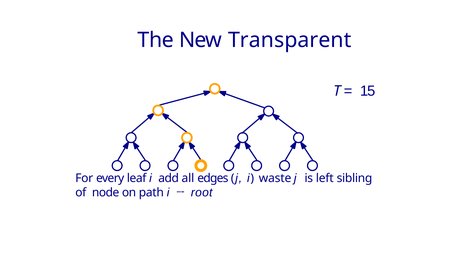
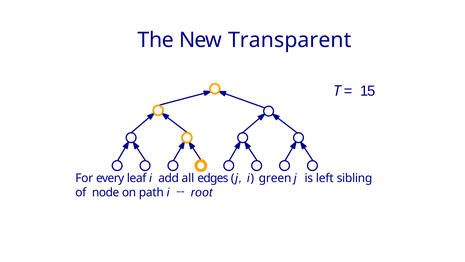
waste: waste -> green
